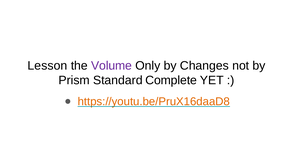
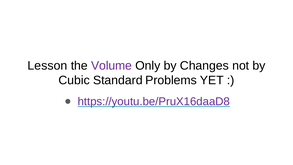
Prism: Prism -> Cubic
Complete: Complete -> Problems
https://youtu.be/PruX16daaD8 colour: orange -> purple
